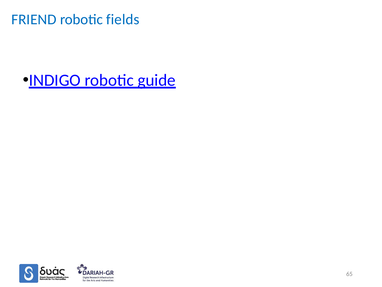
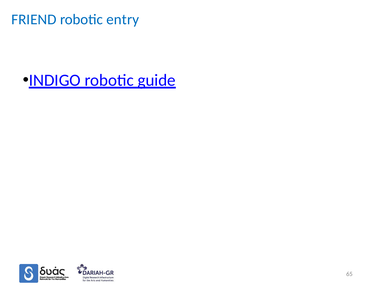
fields: fields -> entry
